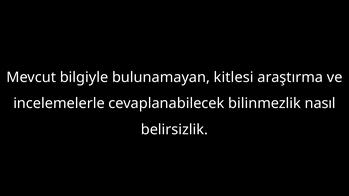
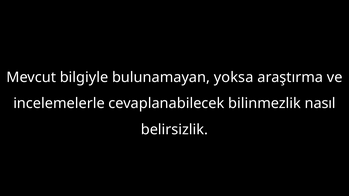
kitlesi: kitlesi -> yoksa
